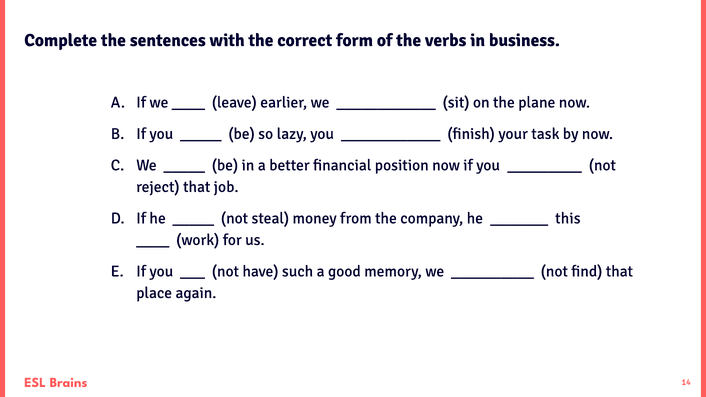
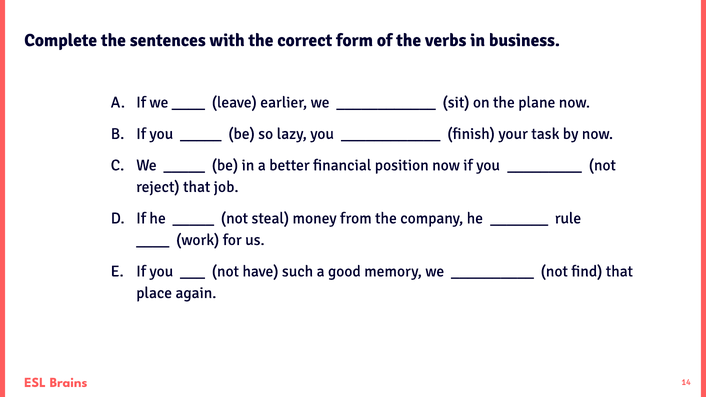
this: this -> rule
